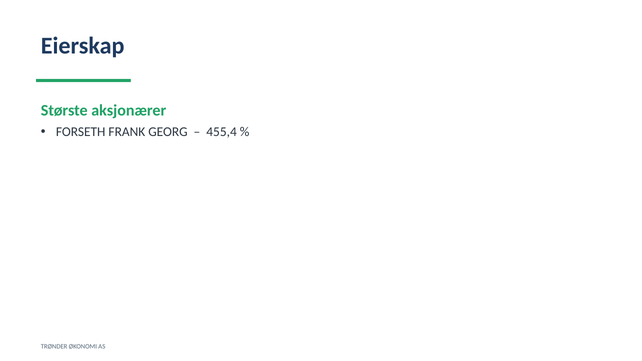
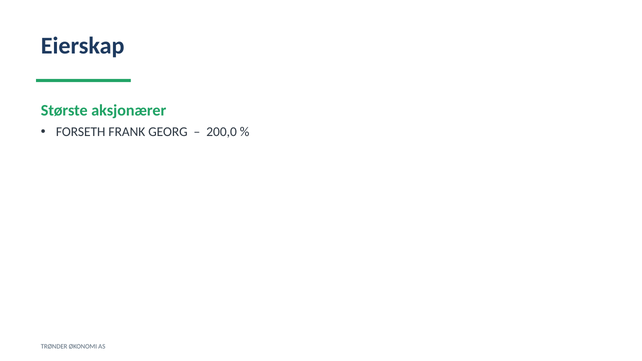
455,4: 455,4 -> 200,0
